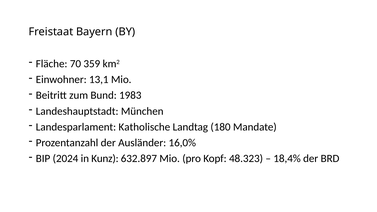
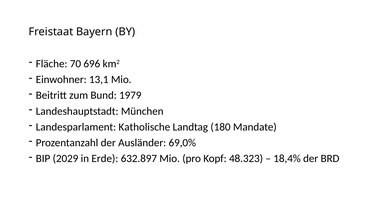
359: 359 -> 696
1983: 1983 -> 1979
16,0%: 16,0% -> 69,0%
2024: 2024 -> 2029
Kunz: Kunz -> Erde
